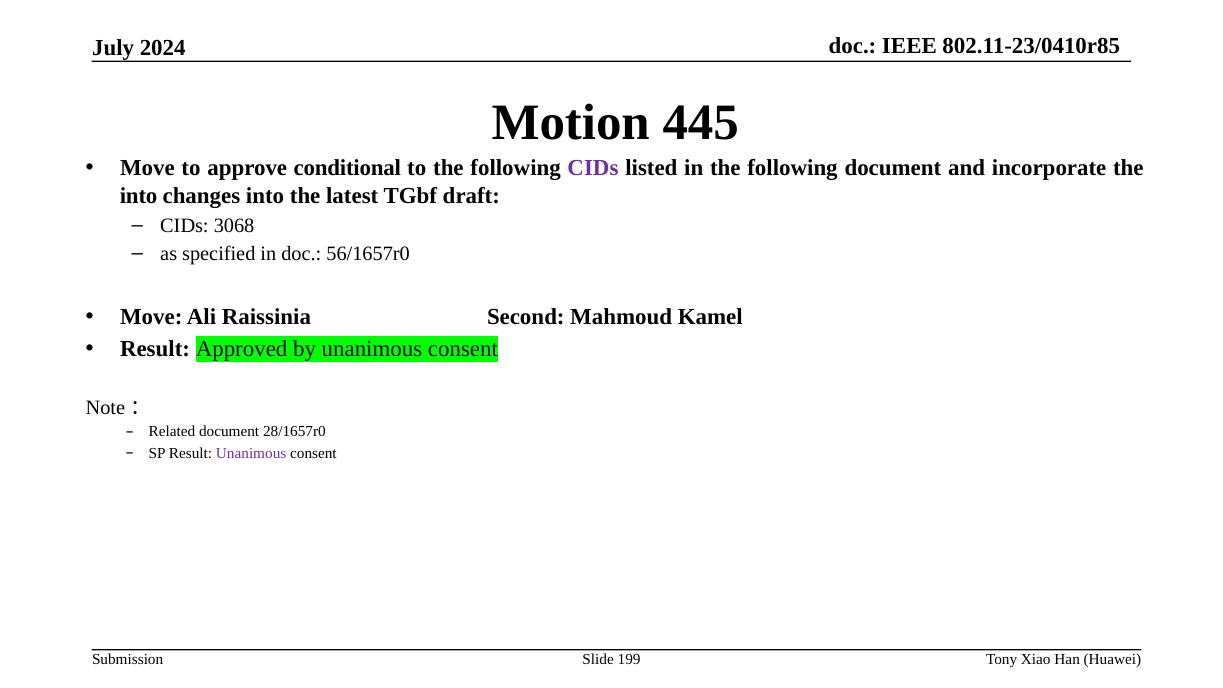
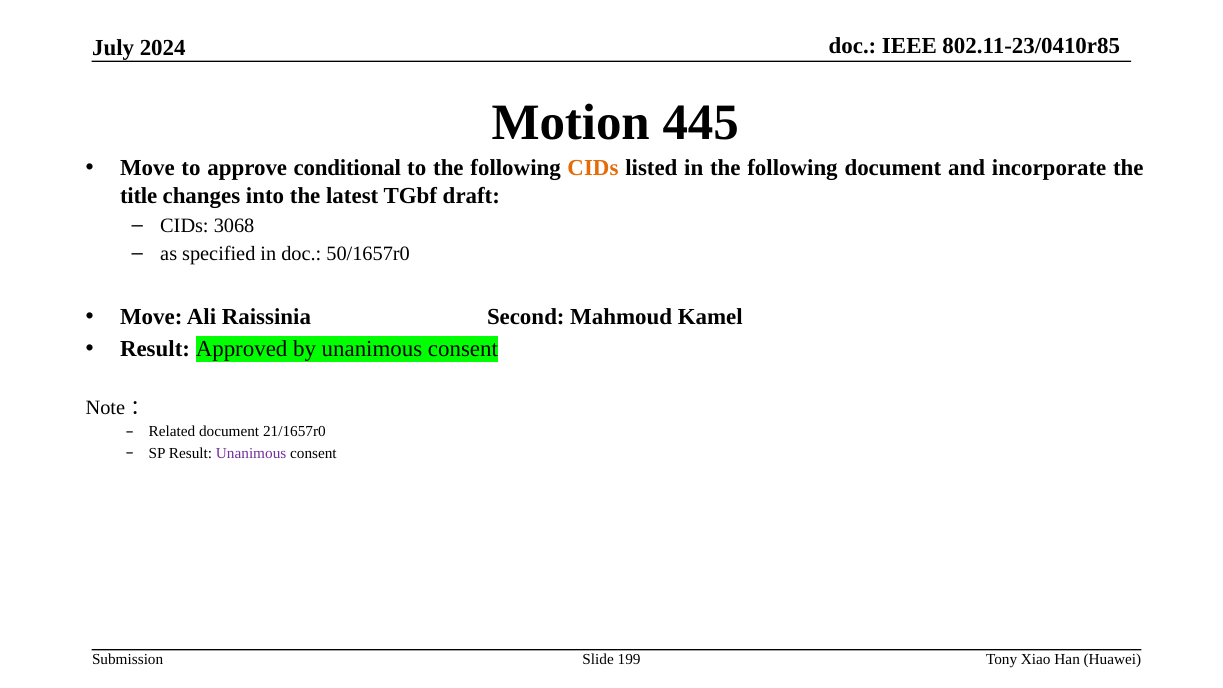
CIDs at (593, 168) colour: purple -> orange
into at (139, 196): into -> title
56/1657r0: 56/1657r0 -> 50/1657r0
28/1657r0: 28/1657r0 -> 21/1657r0
